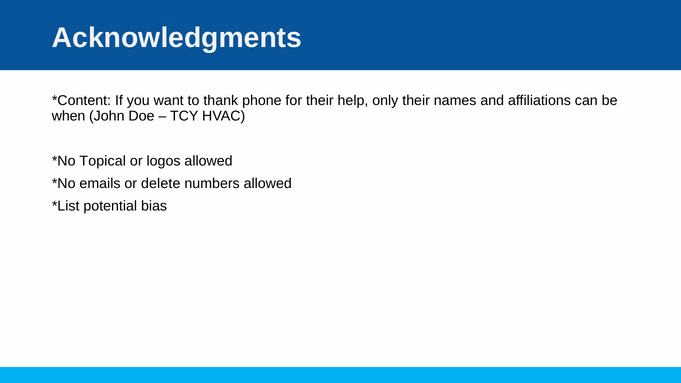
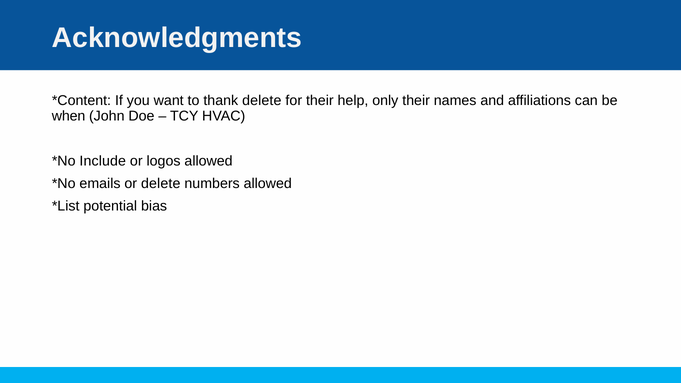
thank phone: phone -> delete
Topical: Topical -> Include
